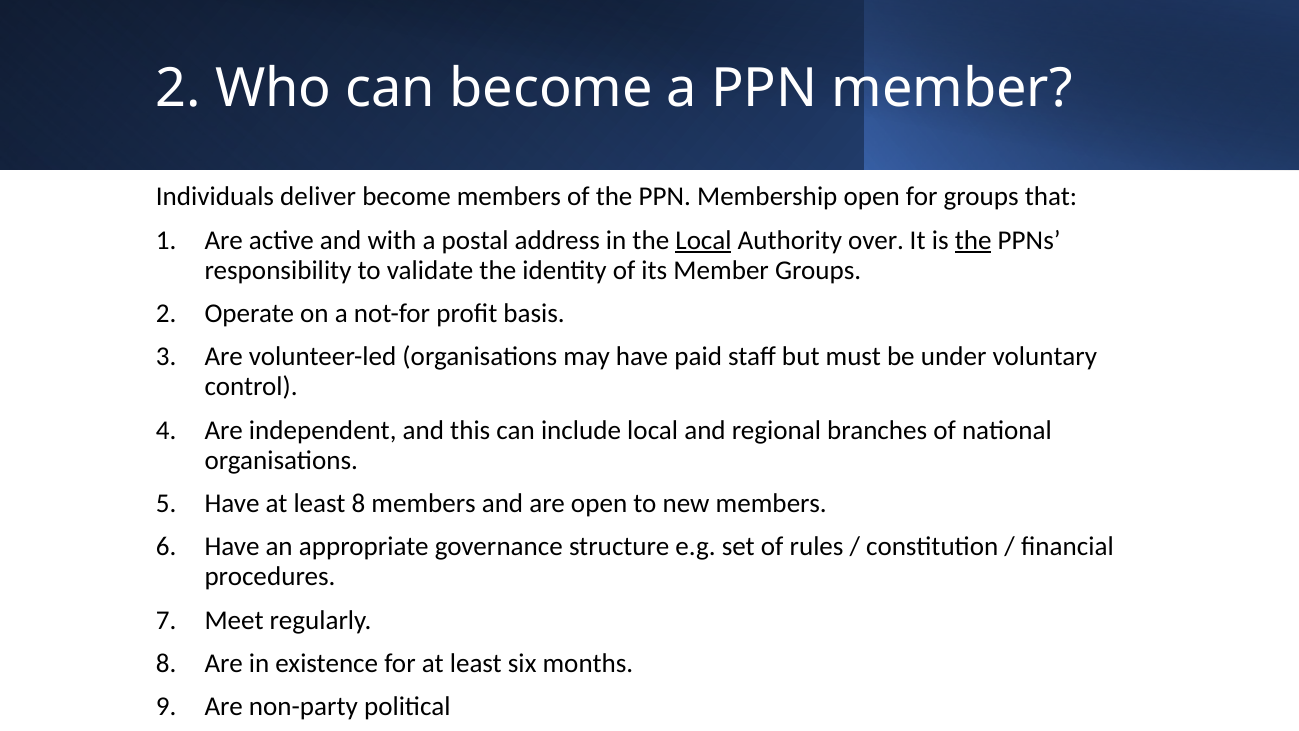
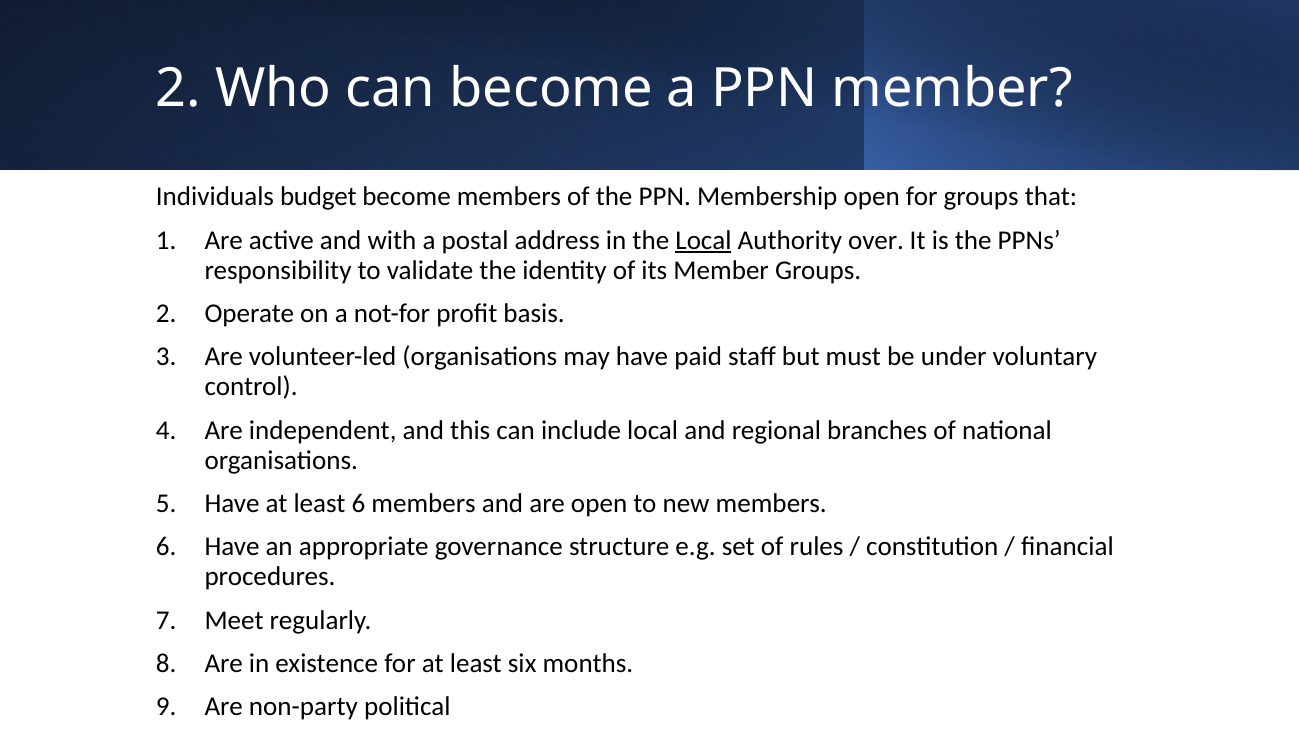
deliver: deliver -> budget
the at (973, 240) underline: present -> none
least 8: 8 -> 6
